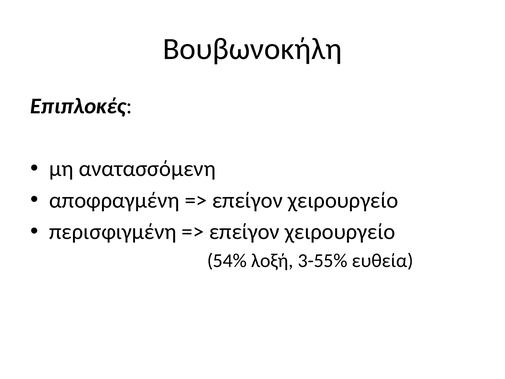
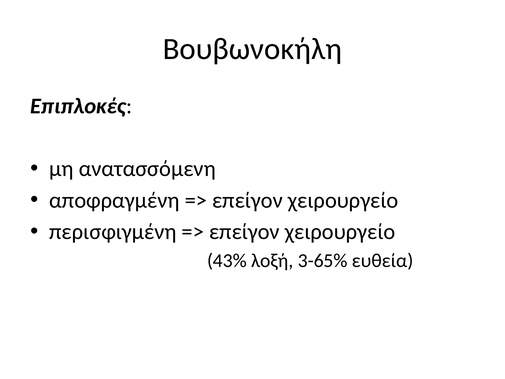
54%: 54% -> 43%
3-55%: 3-55% -> 3-65%
